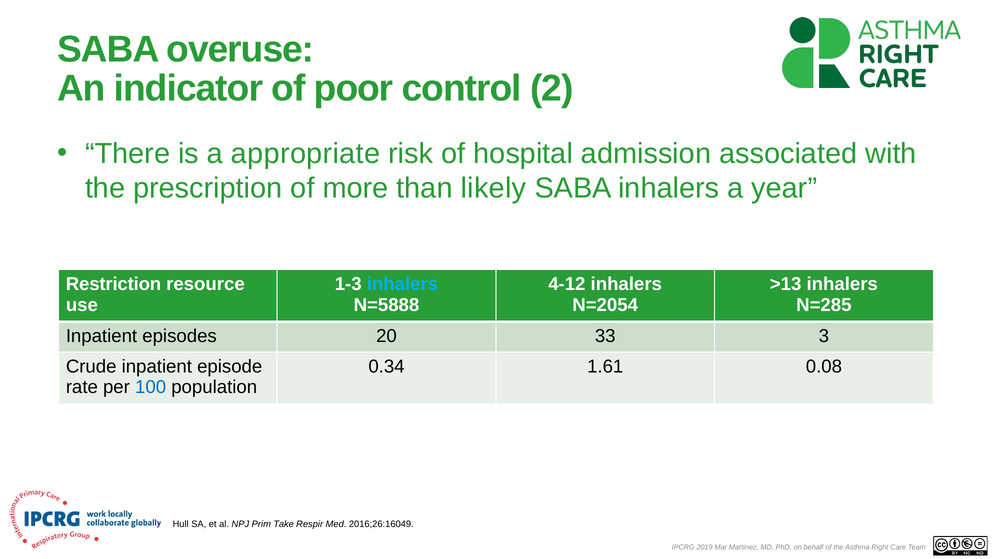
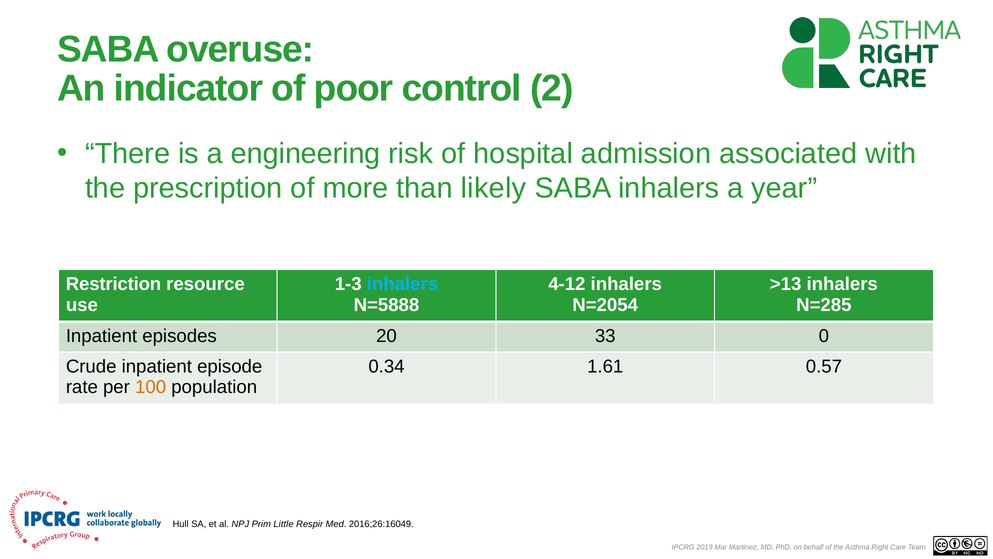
appropriate: appropriate -> engineering
3: 3 -> 0
0.08: 0.08 -> 0.57
100 colour: blue -> orange
Take: Take -> Little
